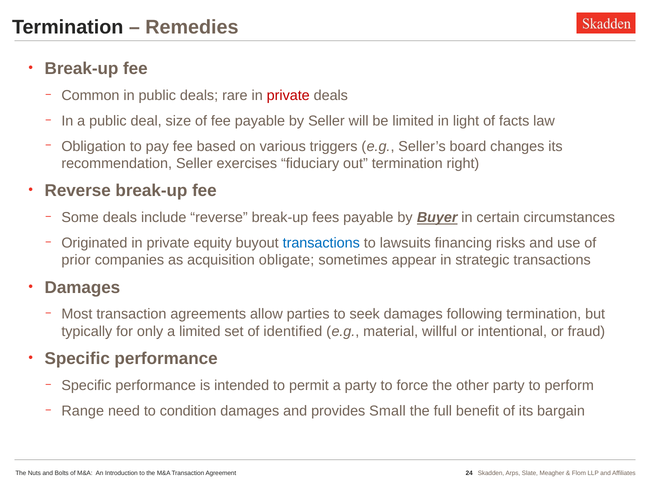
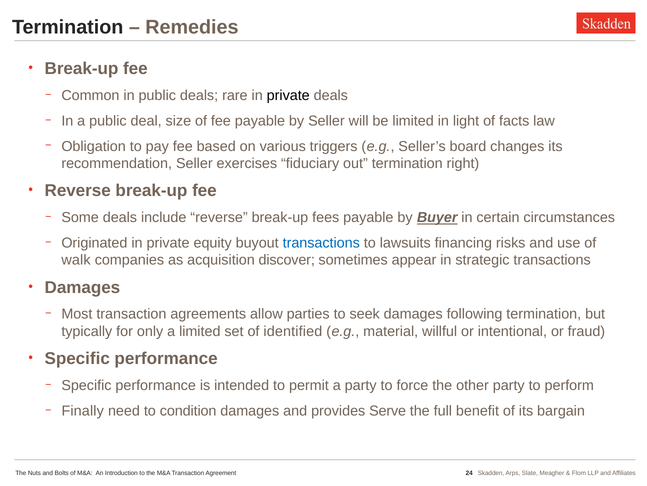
private at (288, 95) colour: red -> black
prior: prior -> walk
obligate: obligate -> discover
Range: Range -> Finally
Small: Small -> Serve
